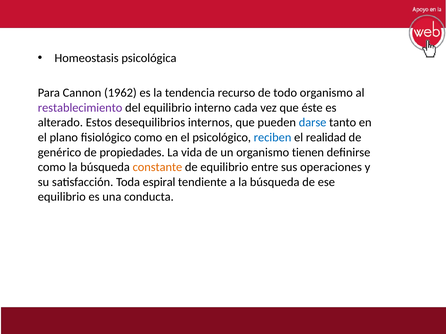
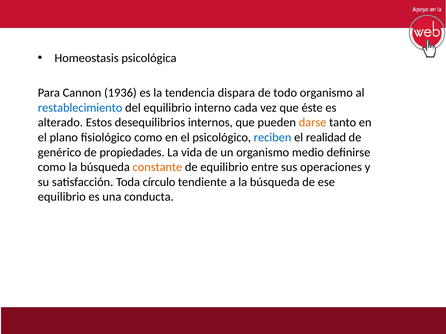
1962: 1962 -> 1936
recurso: recurso -> dispara
restablecimiento colour: purple -> blue
darse colour: blue -> orange
tienen: tienen -> medio
espiral: espiral -> círculo
